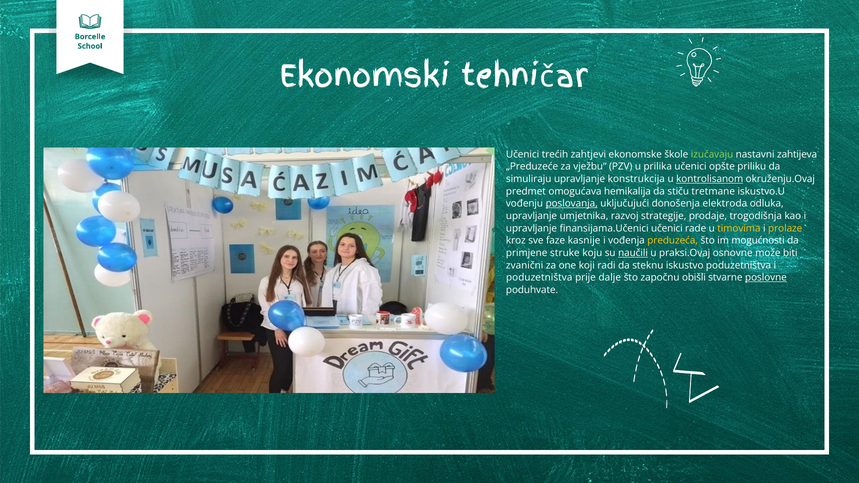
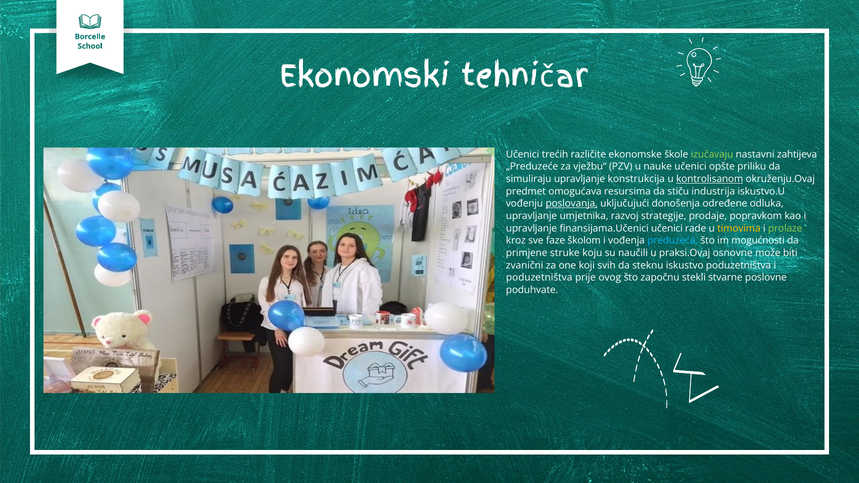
zahtjevi: zahtjevi -> različite
prilika: prilika -> nauke
hemikalija: hemikalija -> resursima
tretmane: tretmane -> industrija
elektroda: elektroda -> određene
trogodišnja: trogodišnja -> popravkom
prolaze colour: yellow -> light green
kasnije: kasnije -> školom
preduzeća colour: yellow -> light blue
naučili underline: present -> none
radi: radi -> svih
dalje: dalje -> ovog
obišli: obišli -> stekli
poslovne underline: present -> none
